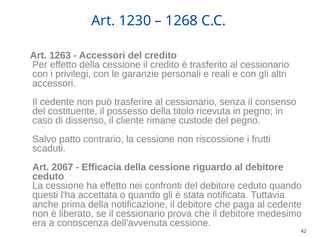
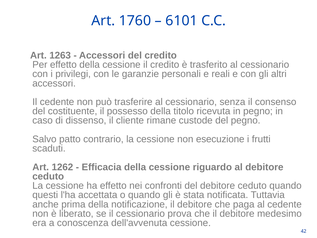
1230: 1230 -> 1760
1268: 1268 -> 6101
riscossione: riscossione -> esecuzione
2067: 2067 -> 1262
